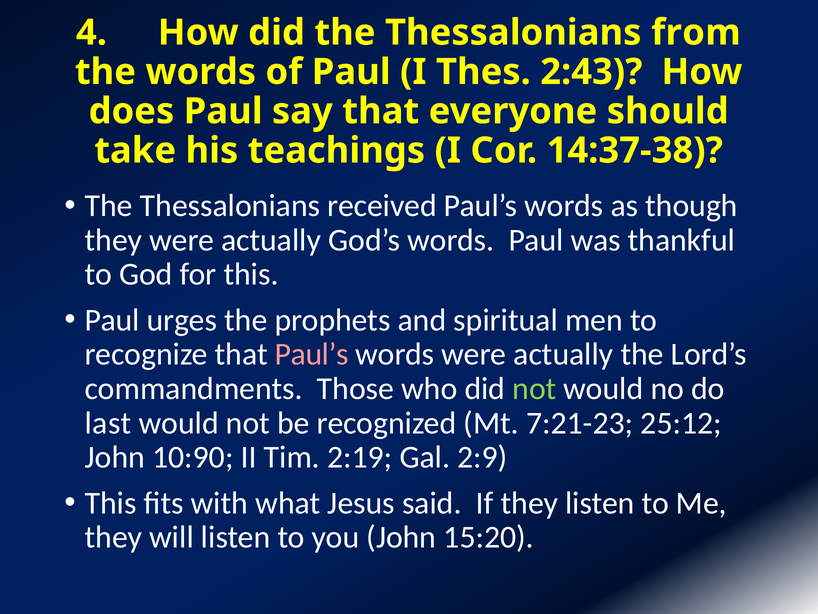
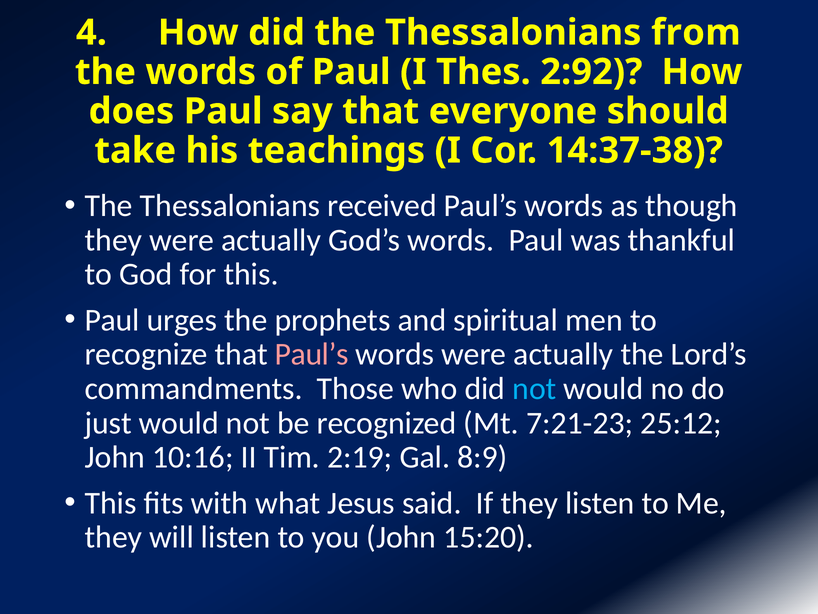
2:43: 2:43 -> 2:92
not at (534, 388) colour: light green -> light blue
last: last -> just
10:90: 10:90 -> 10:16
2:9: 2:9 -> 8:9
